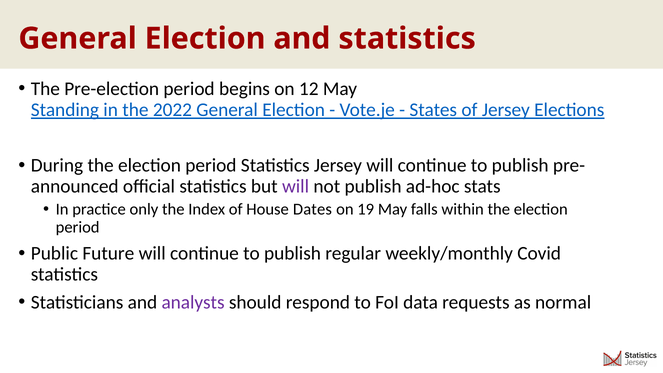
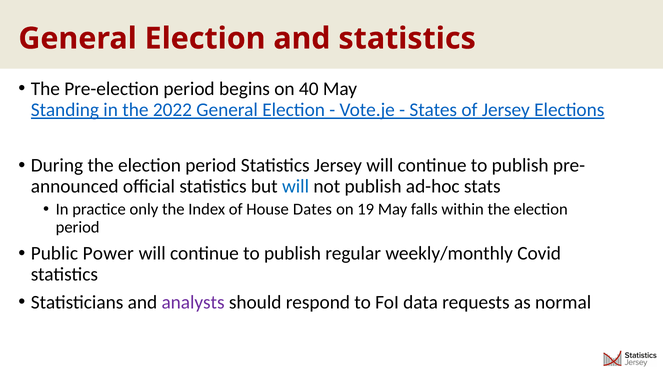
12: 12 -> 40
will at (296, 186) colour: purple -> blue
Future: Future -> Power
